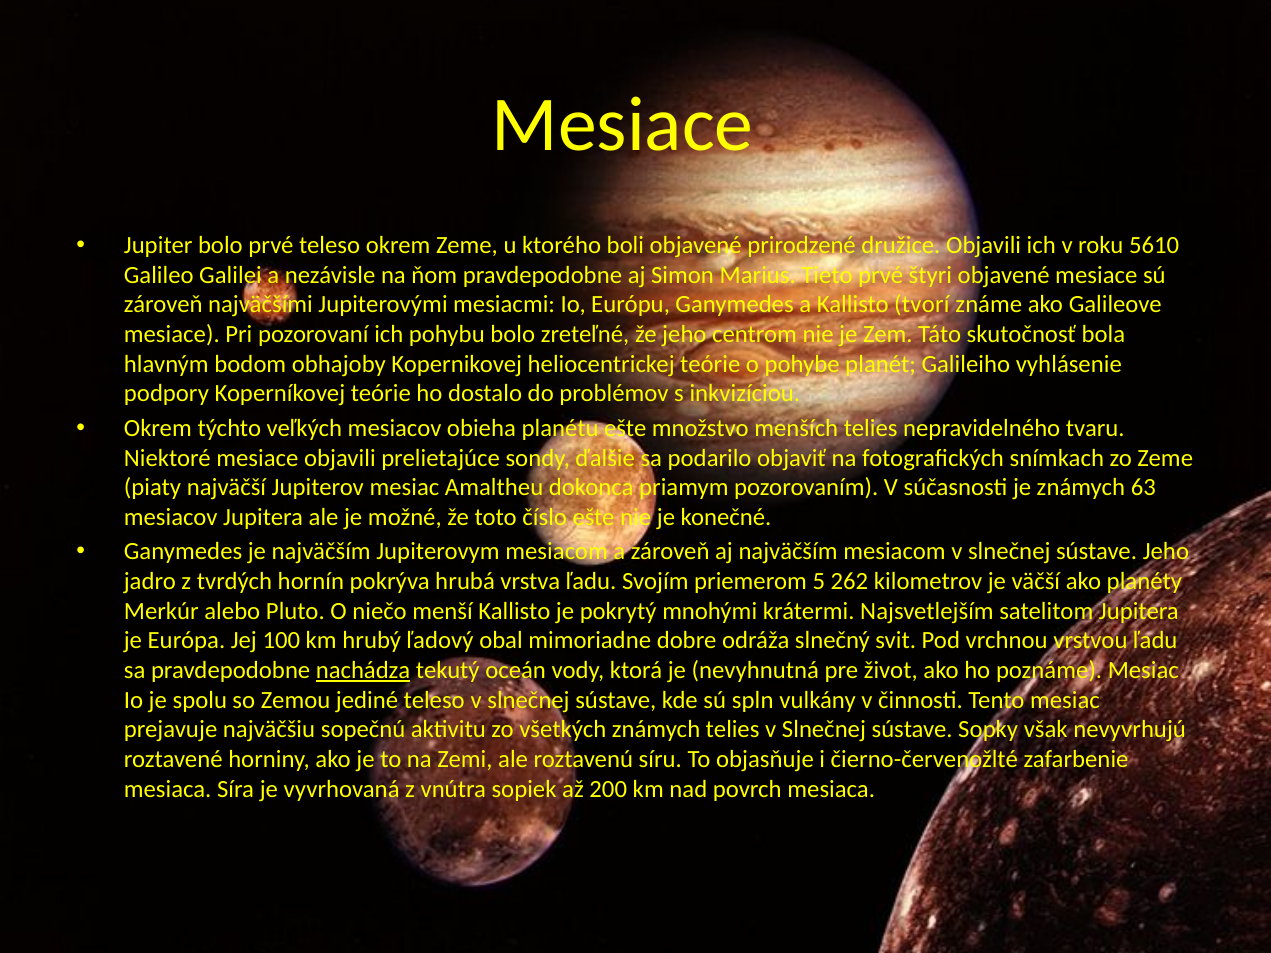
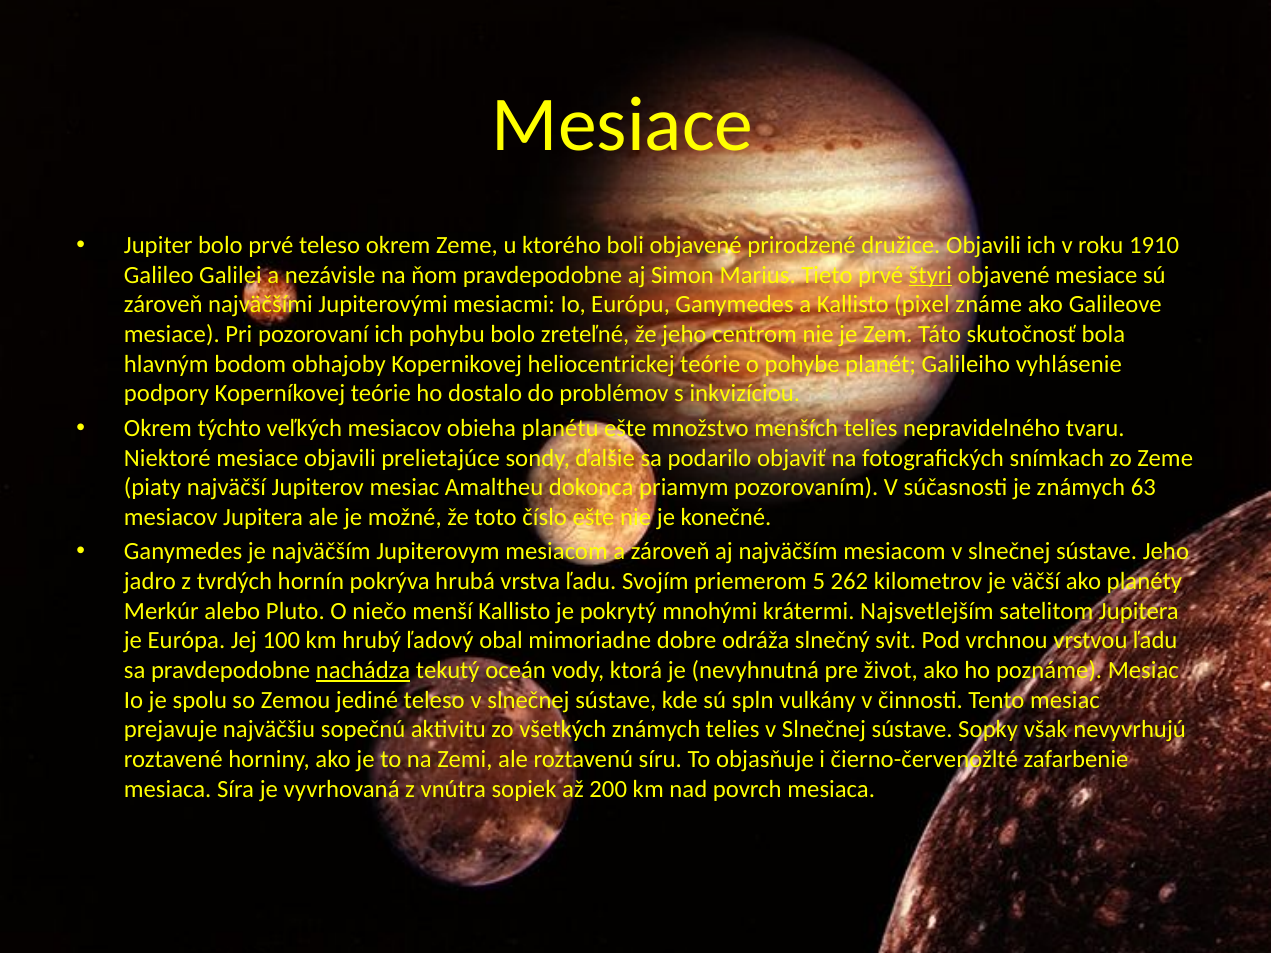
5610: 5610 -> 1910
štyri underline: none -> present
tvorí: tvorí -> pixel
